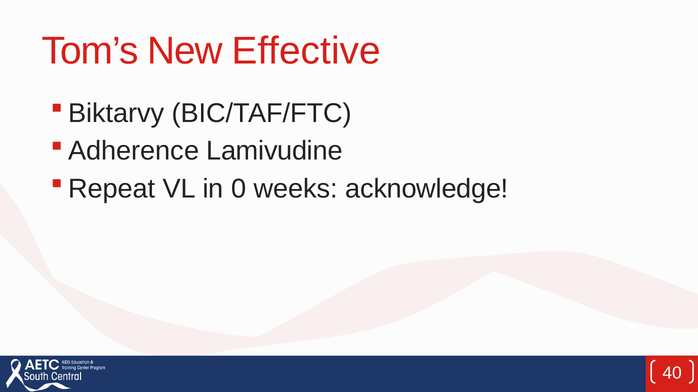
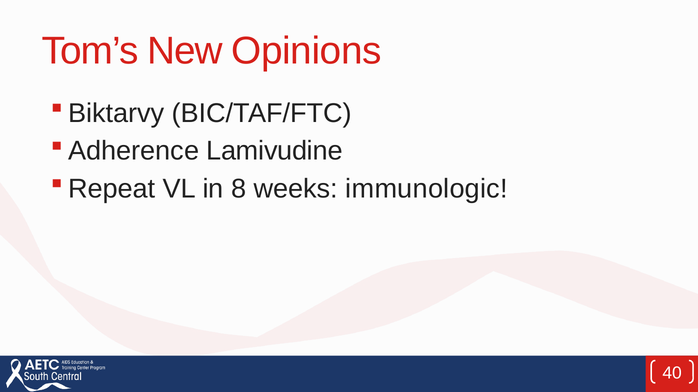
Effective: Effective -> Opinions
0: 0 -> 8
acknowledge: acknowledge -> immunologic
